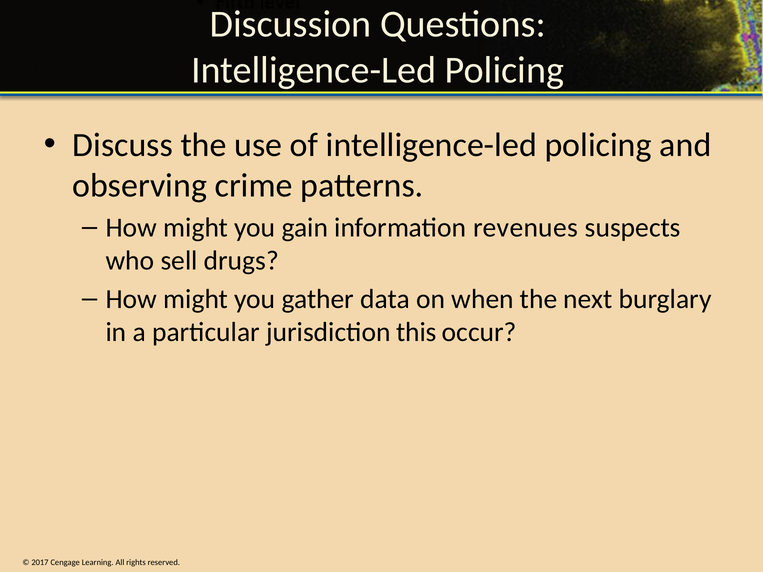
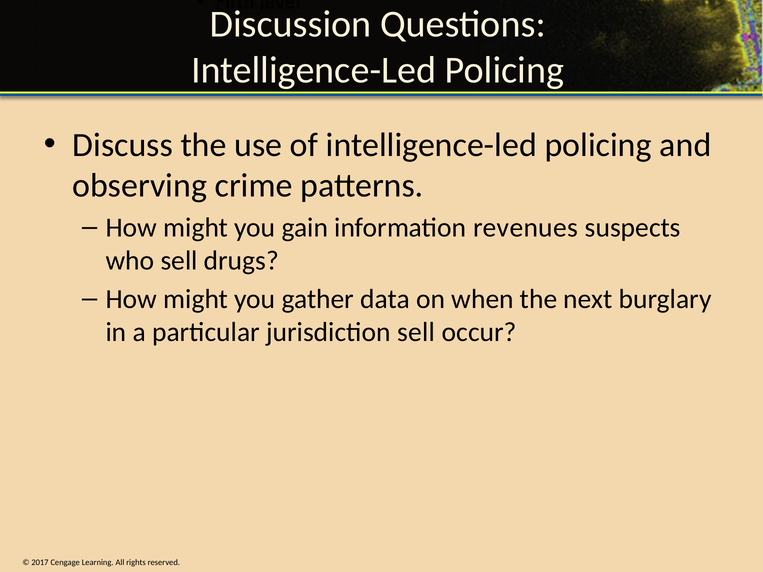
jurisdiction this: this -> sell
